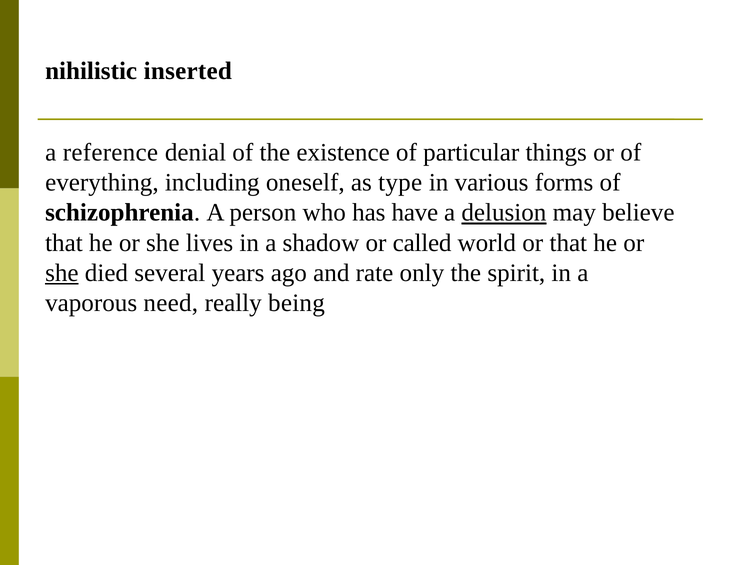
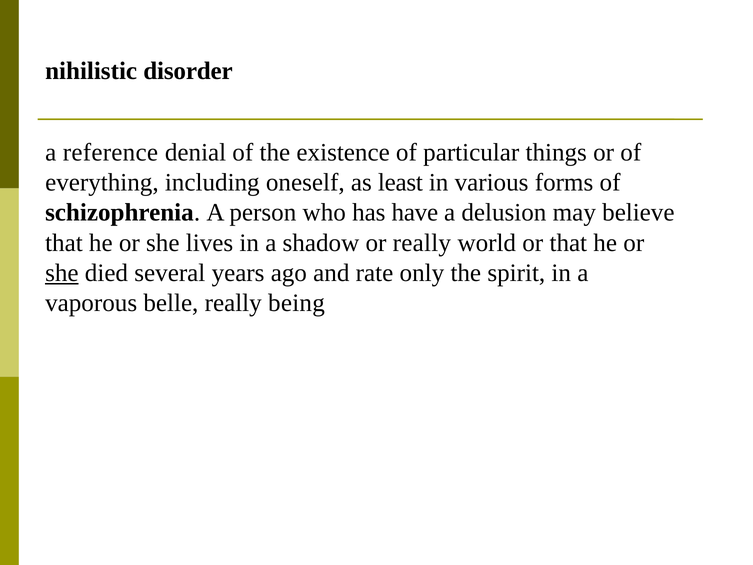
inserted: inserted -> disorder
type: type -> least
delusion underline: present -> none
or called: called -> really
need: need -> belle
